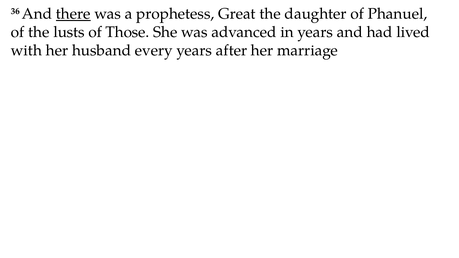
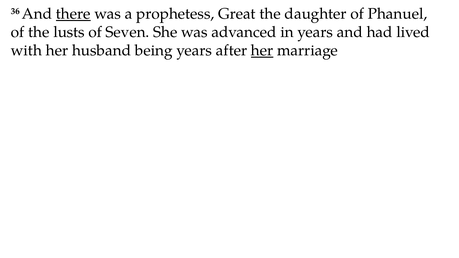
Those: Those -> Seven
every: every -> being
her at (262, 51) underline: none -> present
